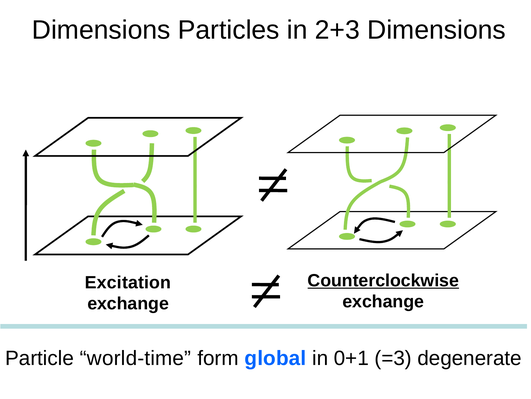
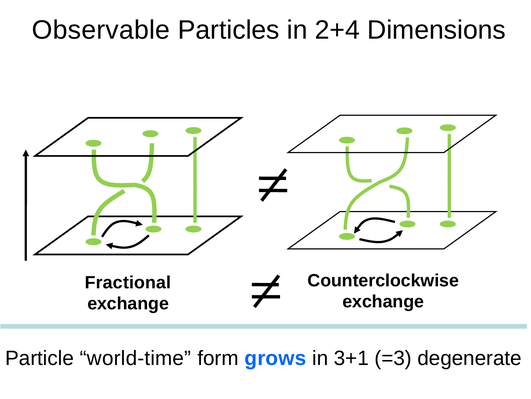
Dimensions at (101, 30): Dimensions -> Observable
2+3: 2+3 -> 2+4
Counterclockwise underline: present -> none
Excitation: Excitation -> Fractional
global: global -> grows
0+1: 0+1 -> 3+1
